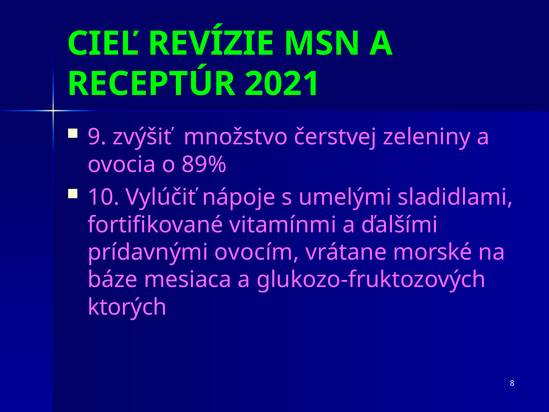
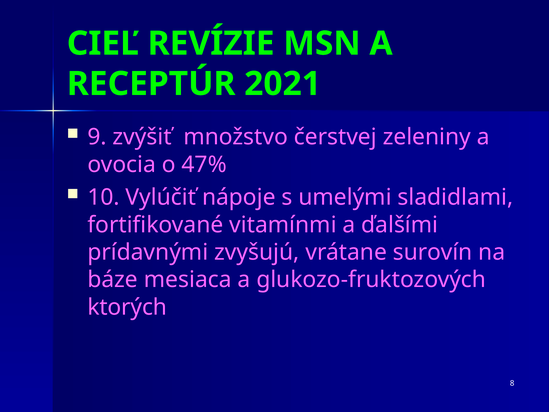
89%: 89% -> 47%
ovocím: ovocím -> zvyšujú
morské: morské -> surovín
